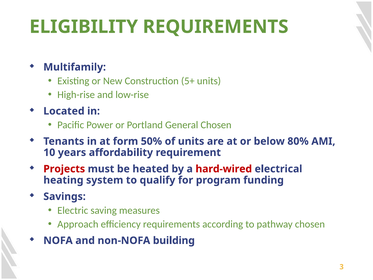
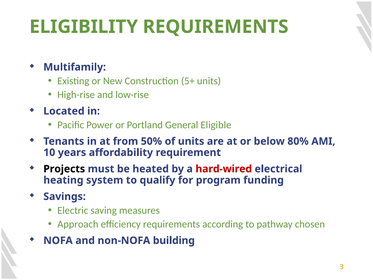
General Chosen: Chosen -> Eligible
form: form -> from
Projects colour: red -> black
